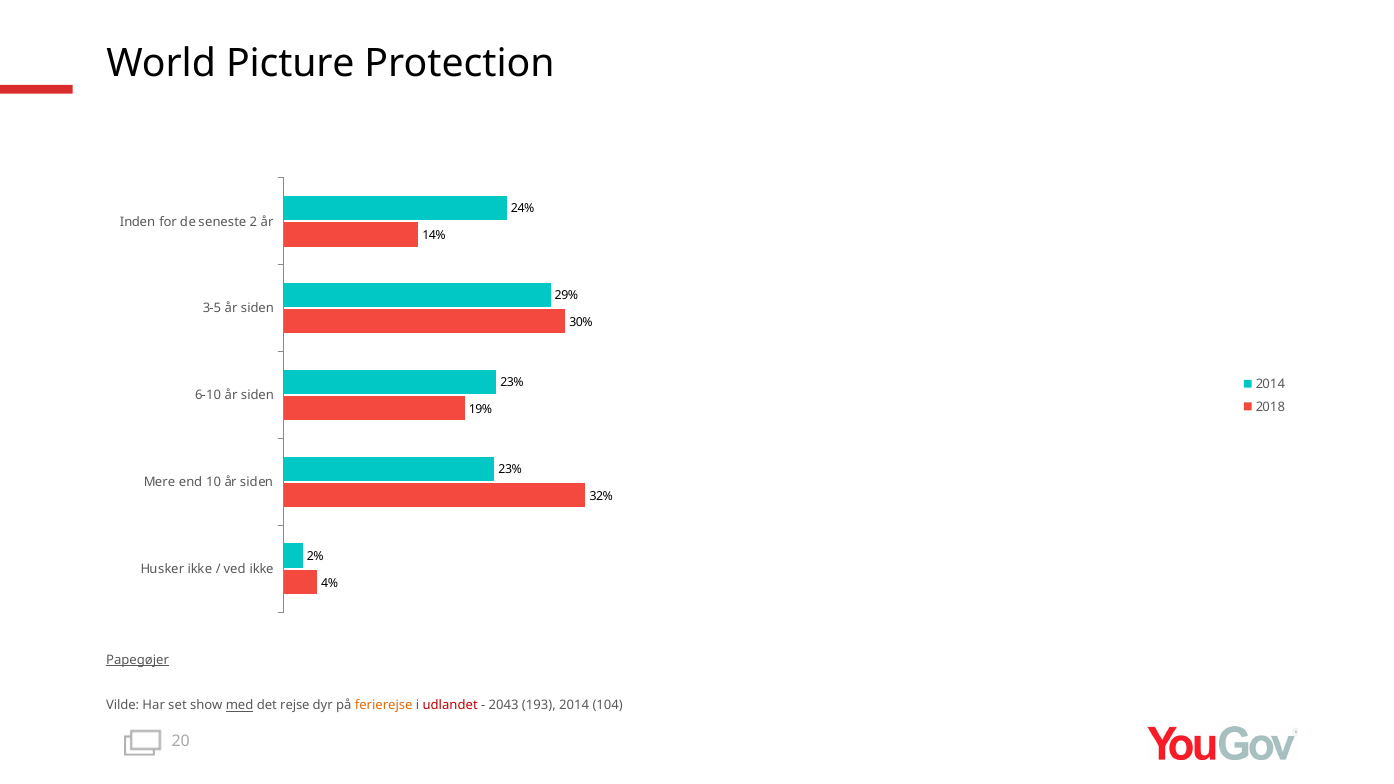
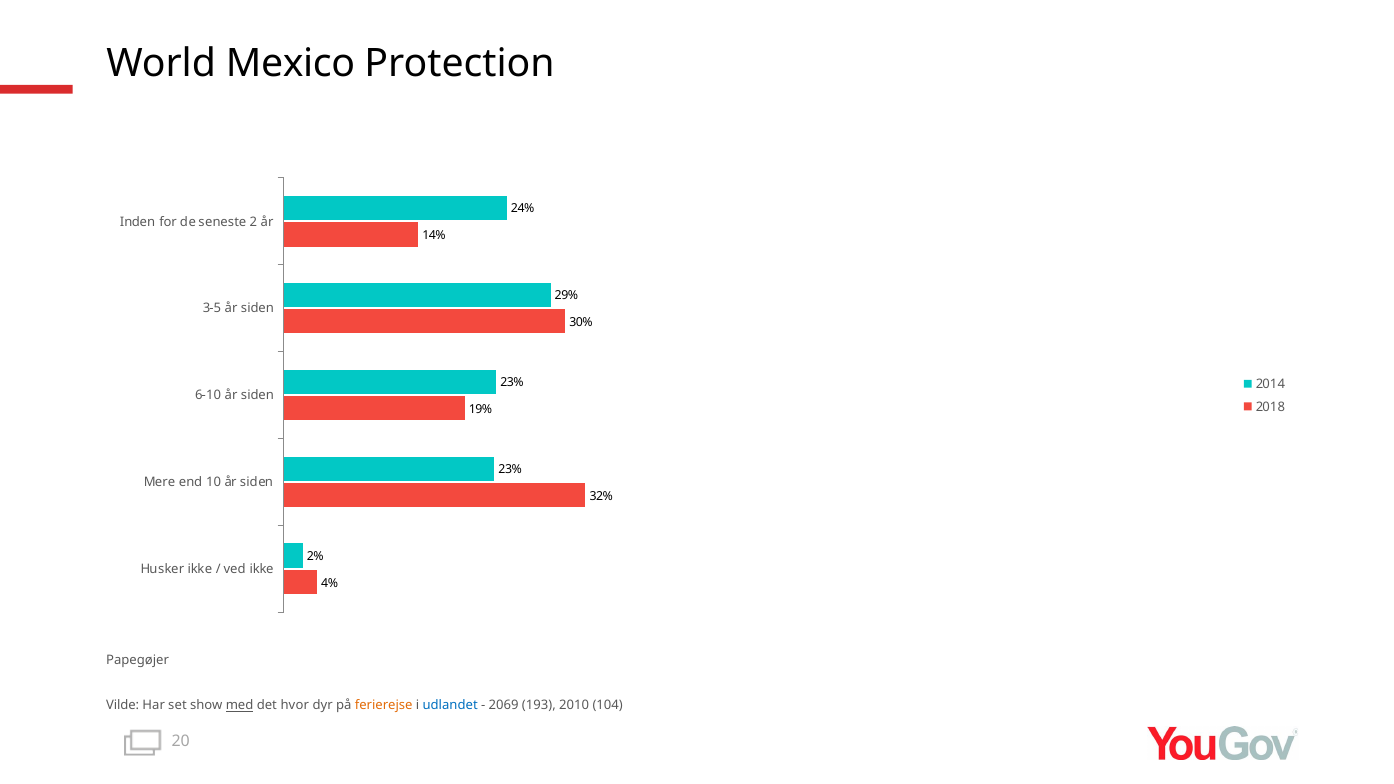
Picture: Picture -> Mexico
Papegøjer underline: present -> none
rejse: rejse -> hvor
udlandet colour: red -> blue
2043: 2043 -> 2069
193 2014: 2014 -> 2010
